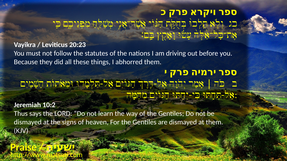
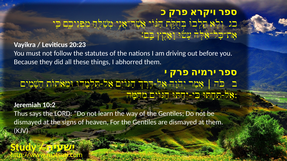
Praise: Praise -> Study
